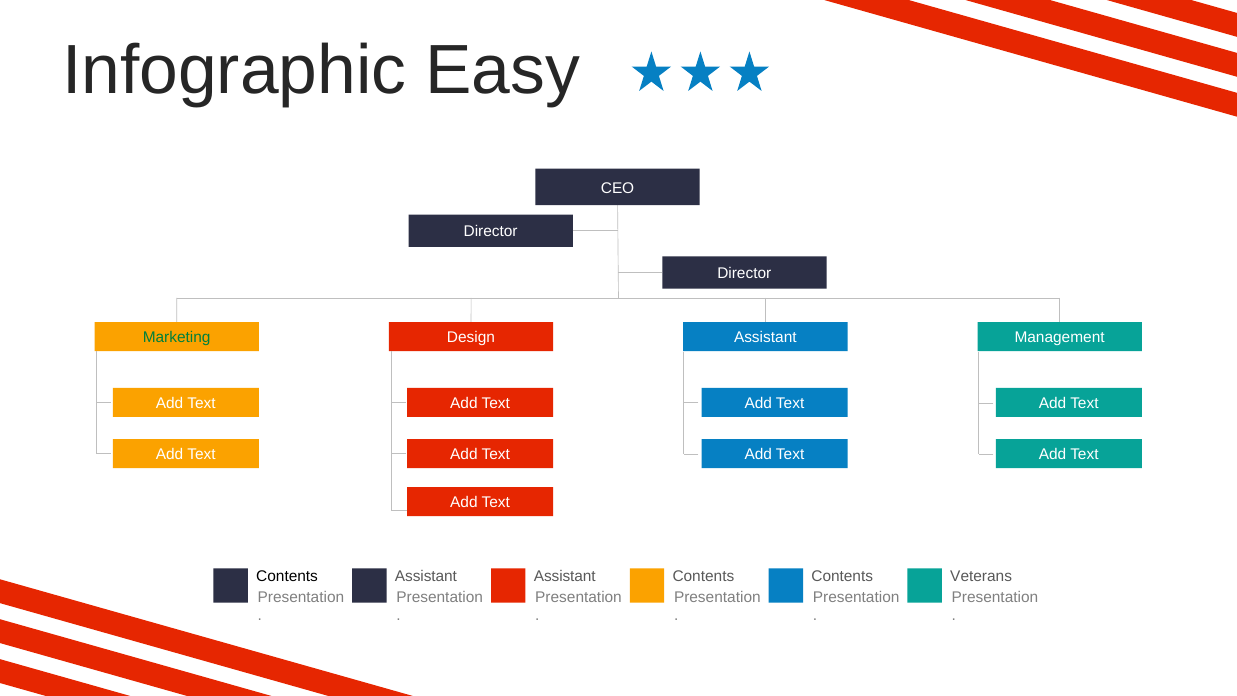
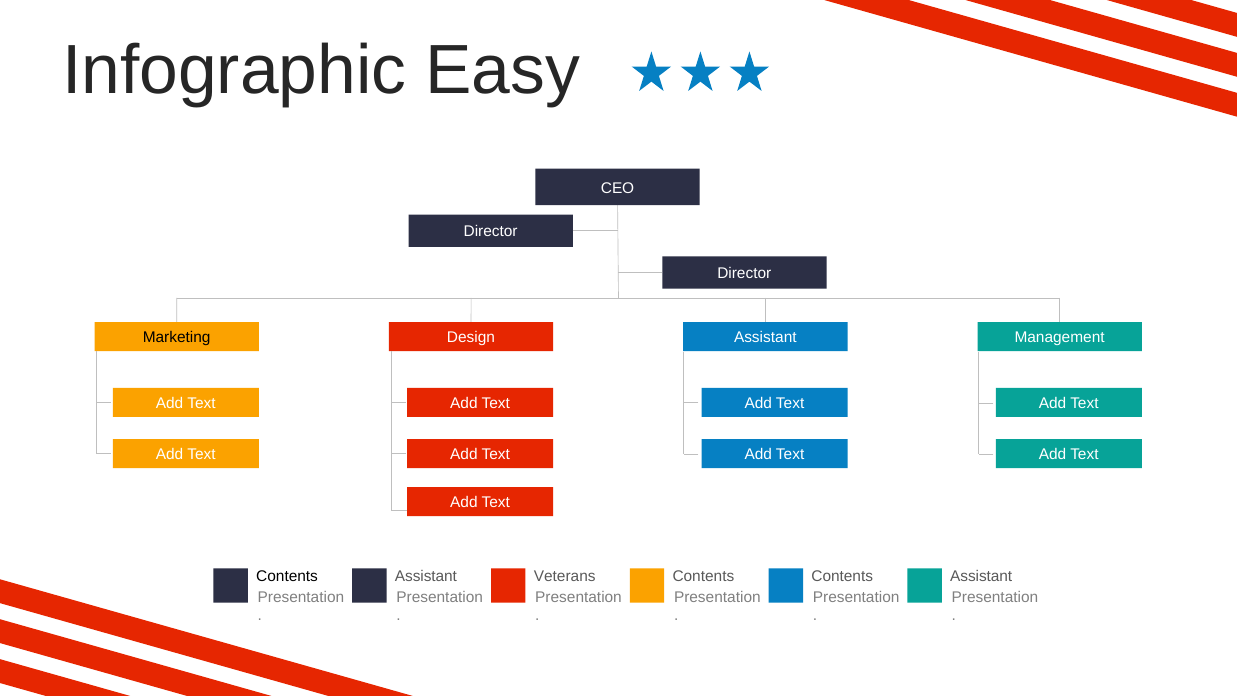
Marketing colour: green -> black
Assistant at (565, 576): Assistant -> Veterans
Veterans at (981, 576): Veterans -> Assistant
